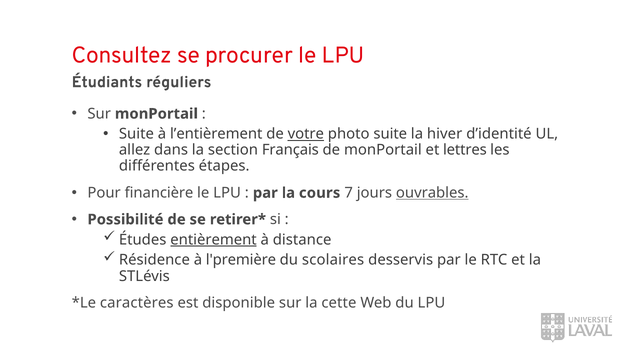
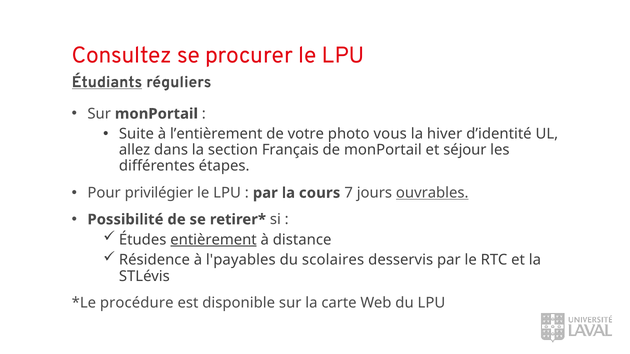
Étudiants underline: none -> present
votre underline: present -> none
photo suite: suite -> vous
lettres: lettres -> séjour
financière: financière -> privilégier
l'première: l'première -> l'payables
caractères: caractères -> procédure
cette: cette -> carte
